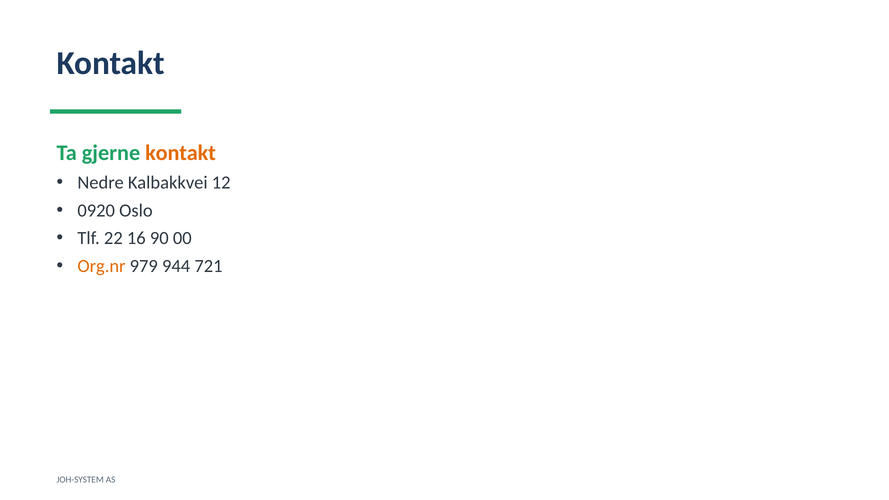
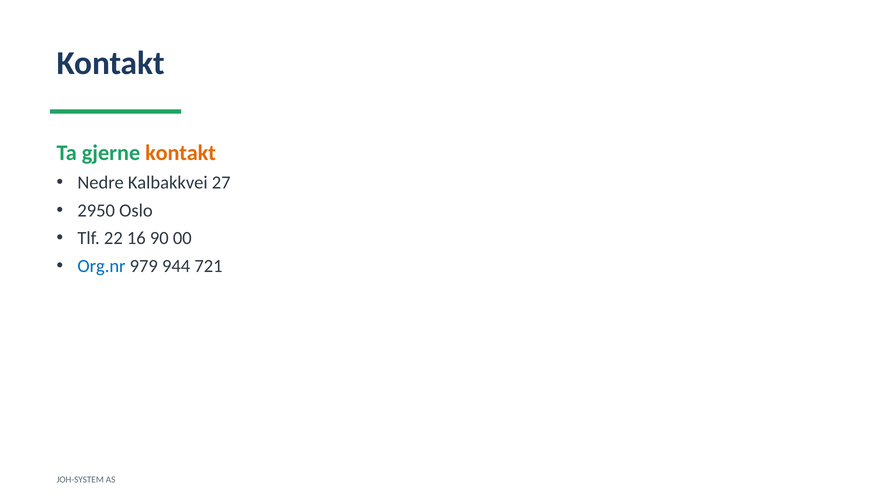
12: 12 -> 27
0920: 0920 -> 2950
Org.nr colour: orange -> blue
